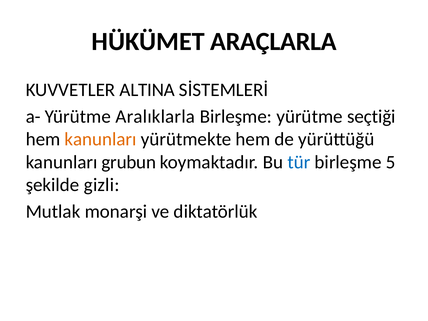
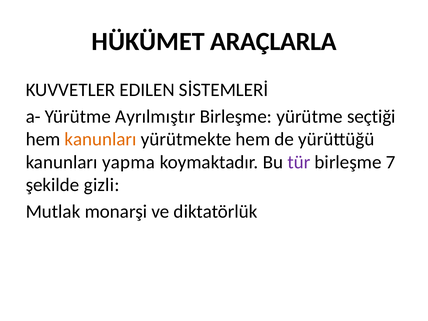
ALTINA: ALTINA -> EDILEN
Aralıklarla: Aralıklarla -> Ayrılmıştır
grubun: grubun -> yapma
tür colour: blue -> purple
5: 5 -> 7
